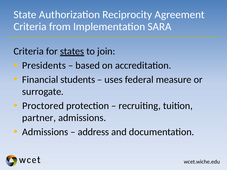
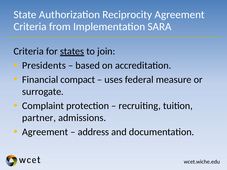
students: students -> compact
Proctored: Proctored -> Complaint
Admissions at (45, 132): Admissions -> Agreement
